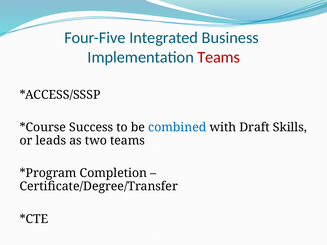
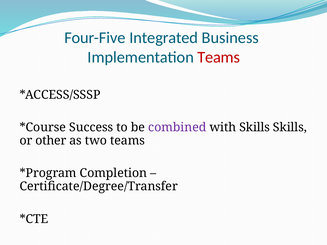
combined colour: blue -> purple
with Draft: Draft -> Skills
leads: leads -> other
